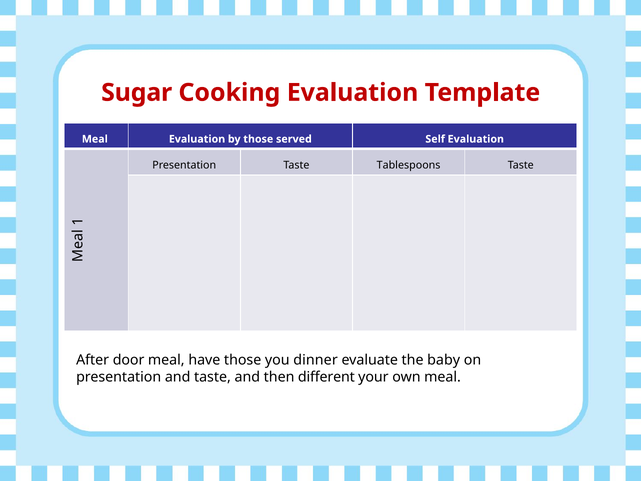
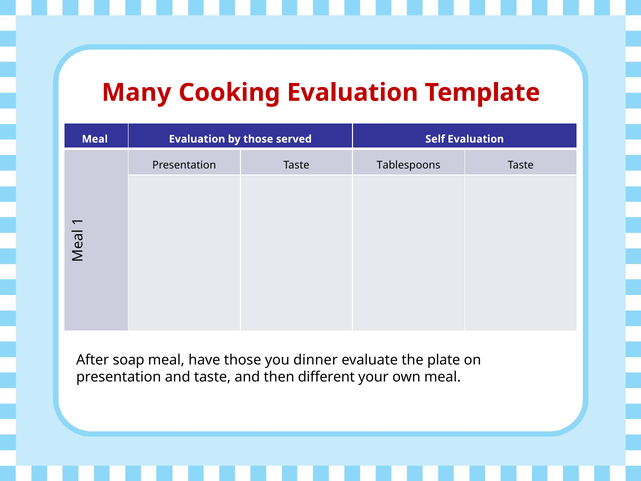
Sugar: Sugar -> Many
door: door -> soap
baby: baby -> plate
